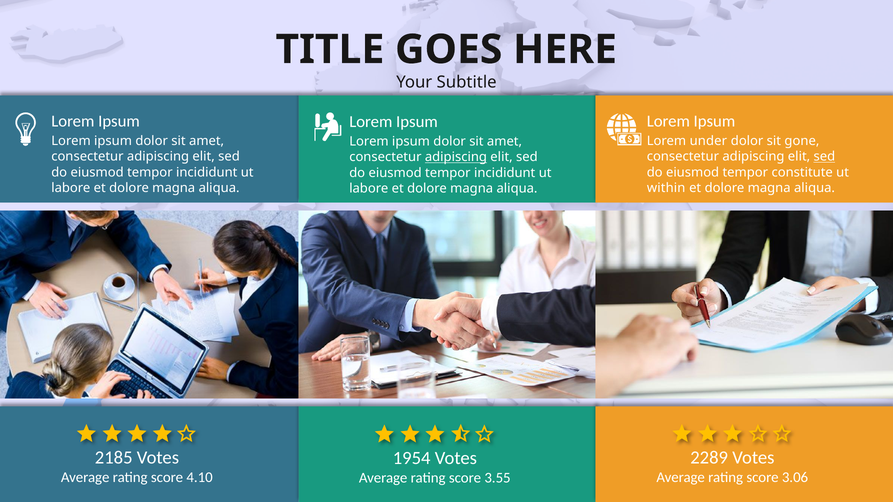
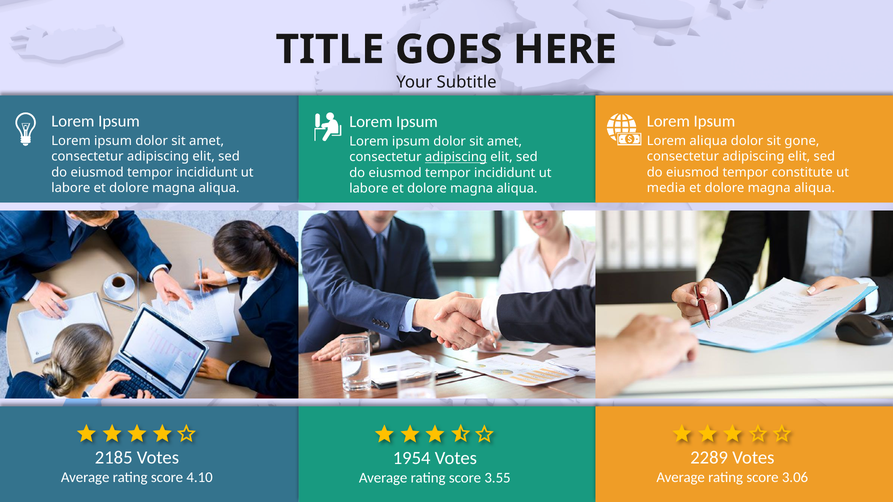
Lorem under: under -> aliqua
sed at (824, 157) underline: present -> none
within: within -> media
